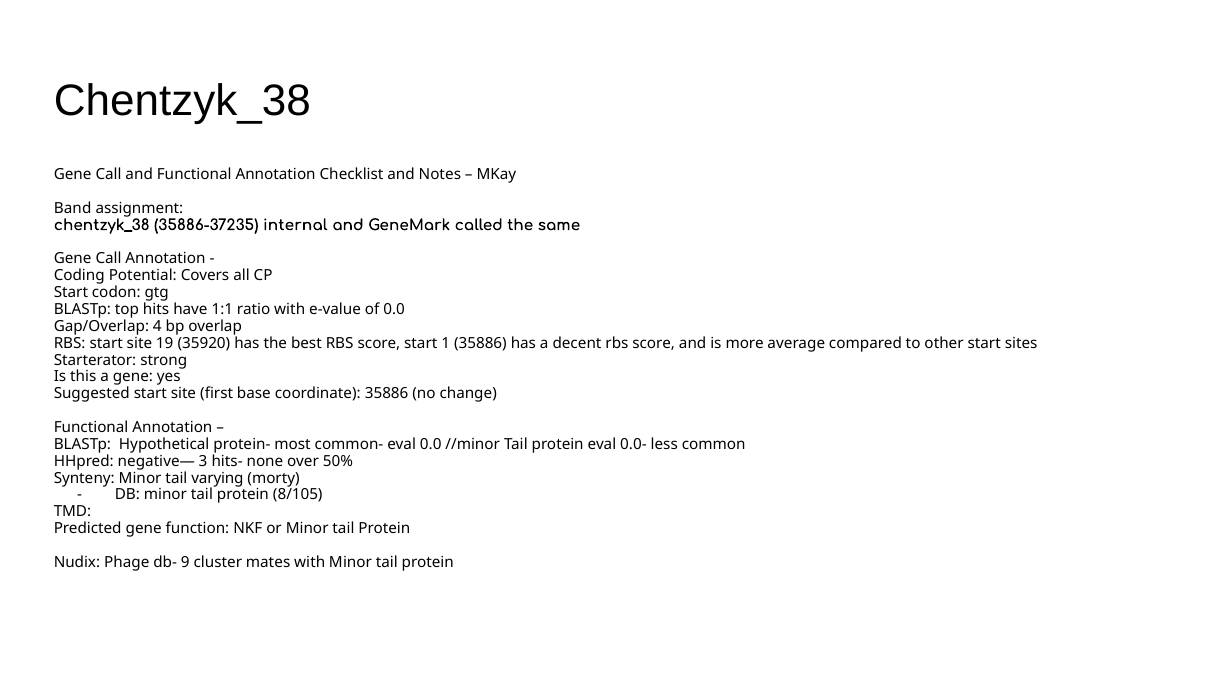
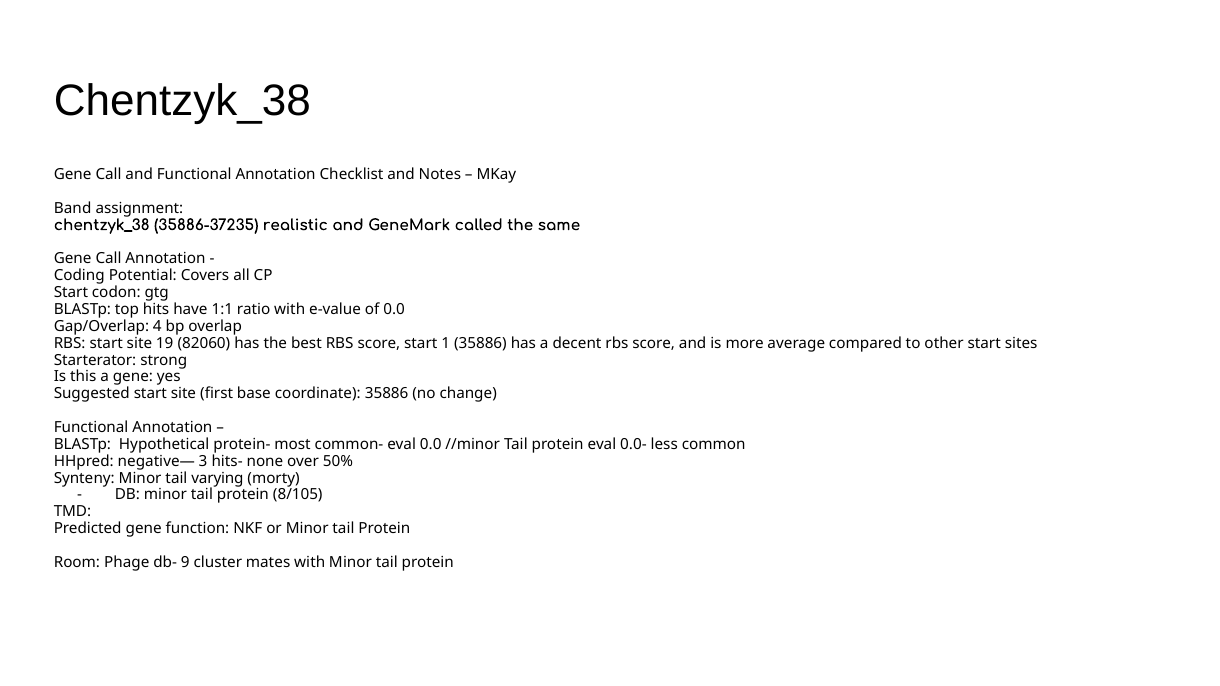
internal: internal -> realistic
35920: 35920 -> 82060
Nudix: Nudix -> Room
